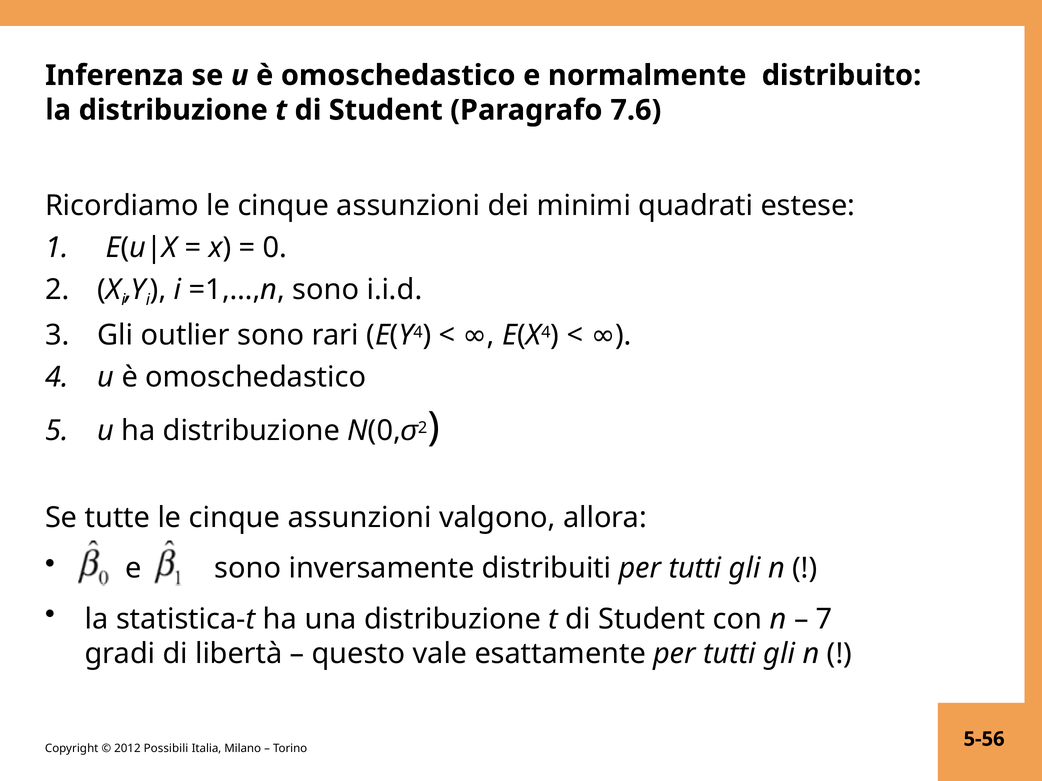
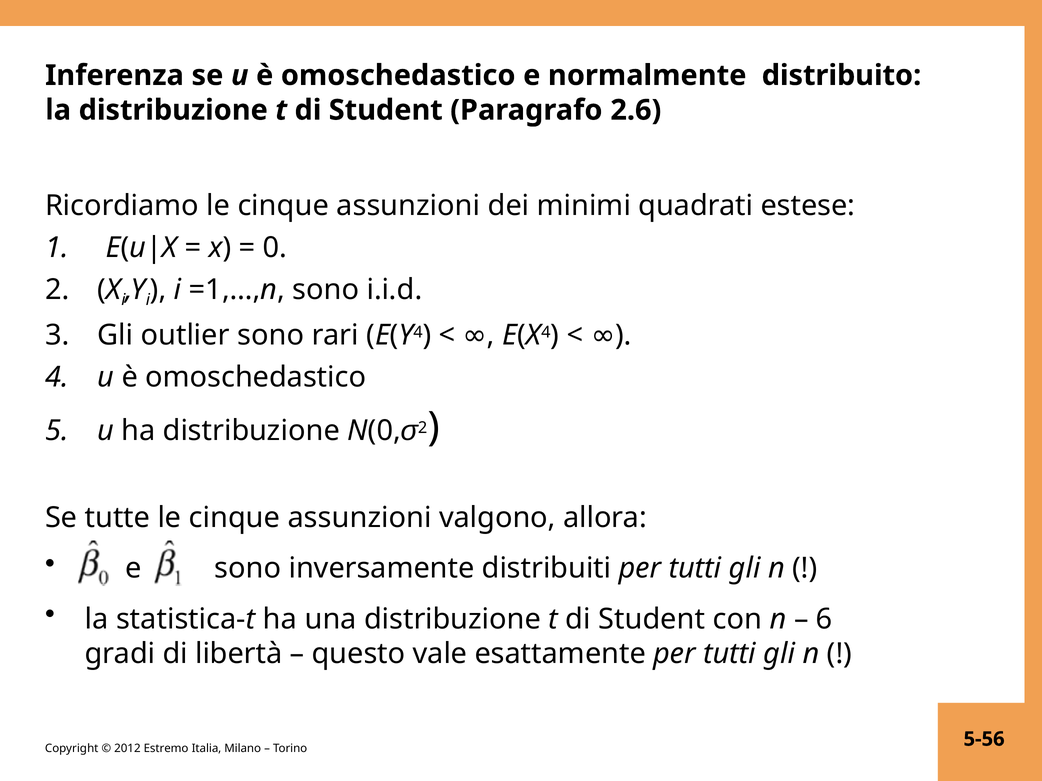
7.6: 7.6 -> 2.6
7: 7 -> 6
Possibili: Possibili -> Estremo
